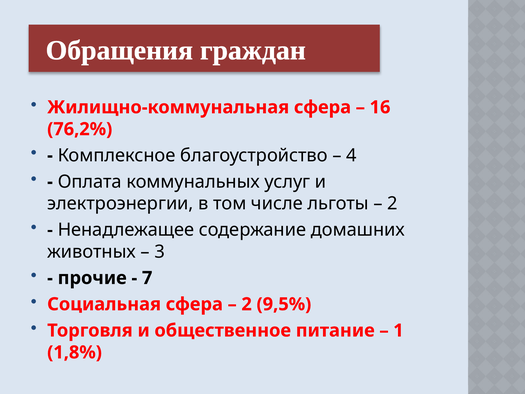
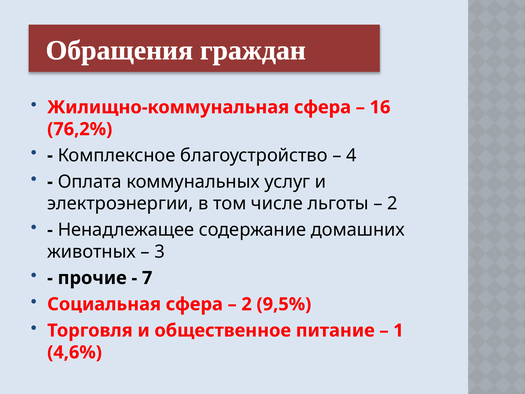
1,8%: 1,8% -> 4,6%
